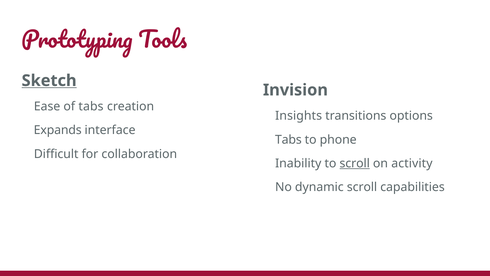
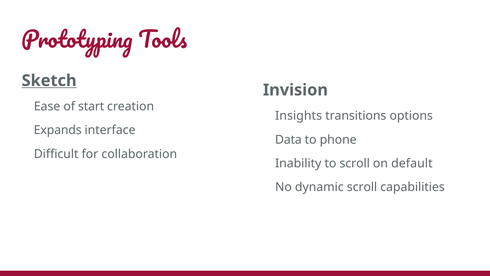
of tabs: tabs -> start
Tabs at (288, 139): Tabs -> Data
scroll at (355, 163) underline: present -> none
activity: activity -> default
